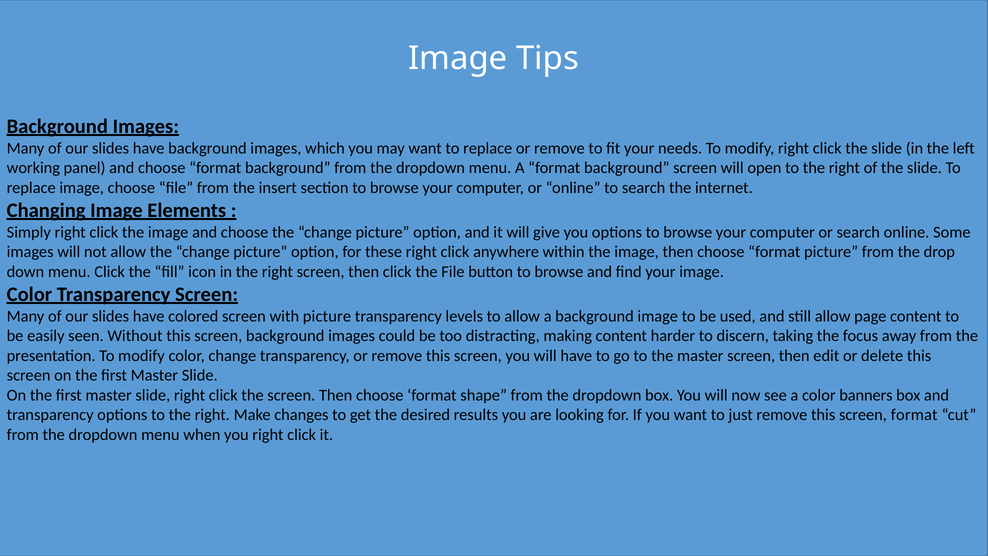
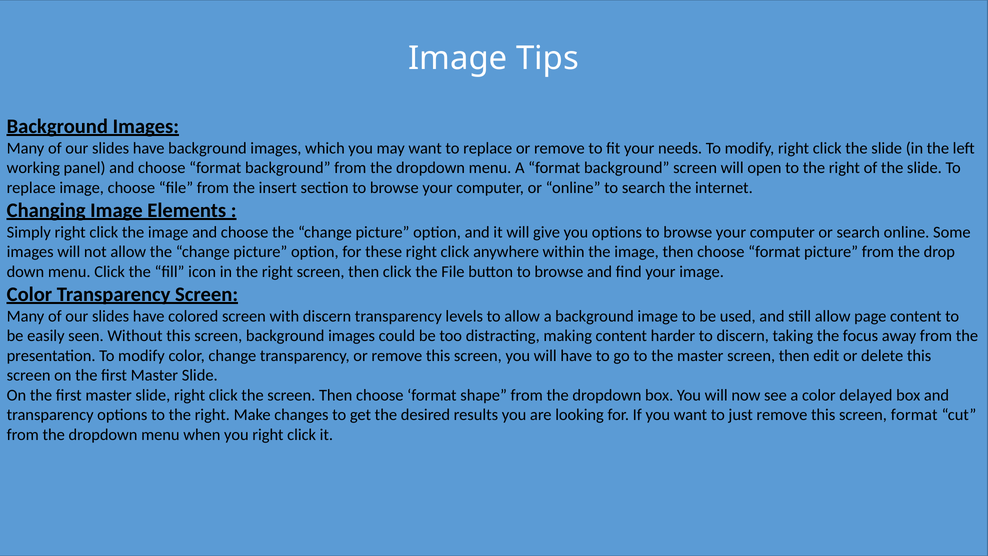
with picture: picture -> discern
banners: banners -> delayed
